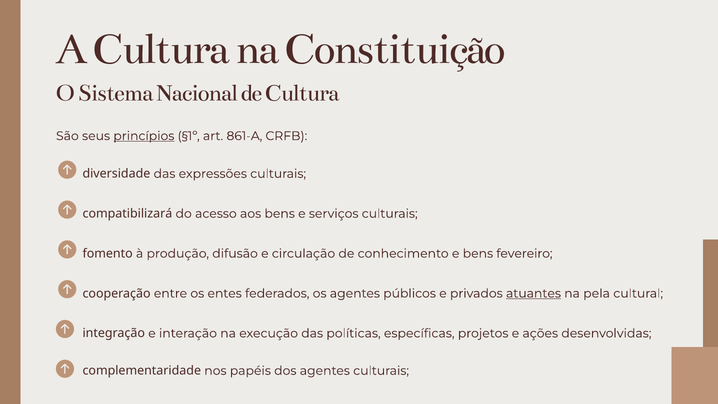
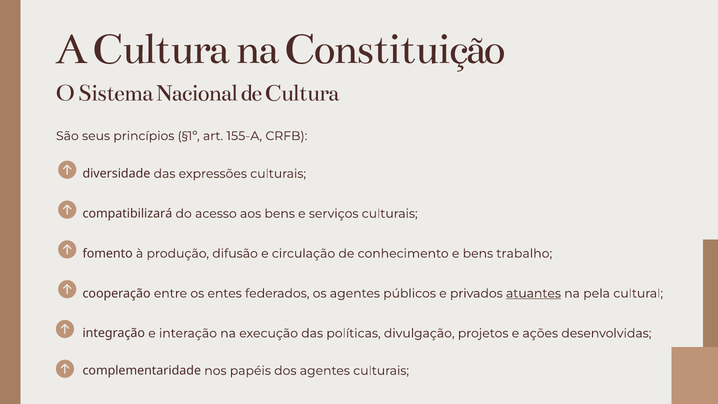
princípios underline: present -> none
861-A: 861-A -> 155-A
fevereiro: fevereiro -> trabalho
específicas: específicas -> divulgação
